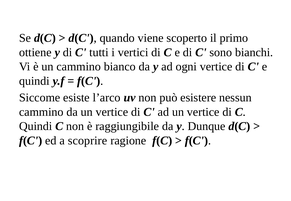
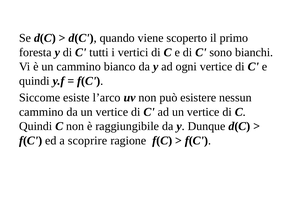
ottiene: ottiene -> foresta
